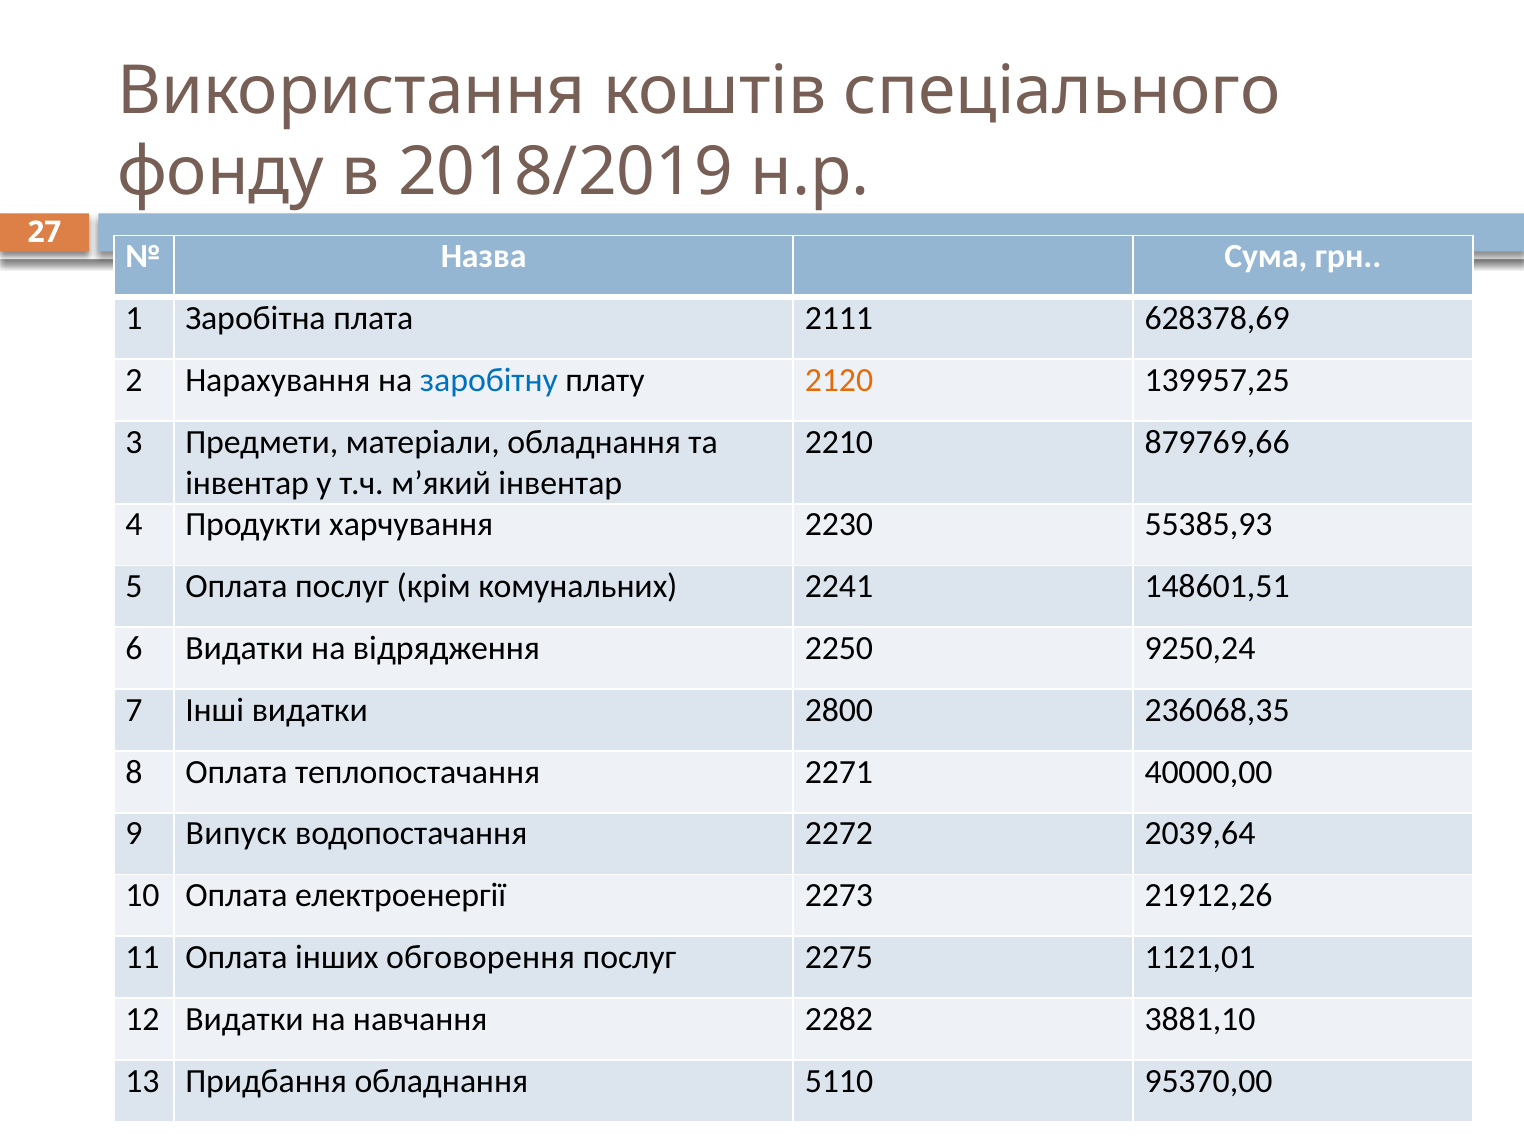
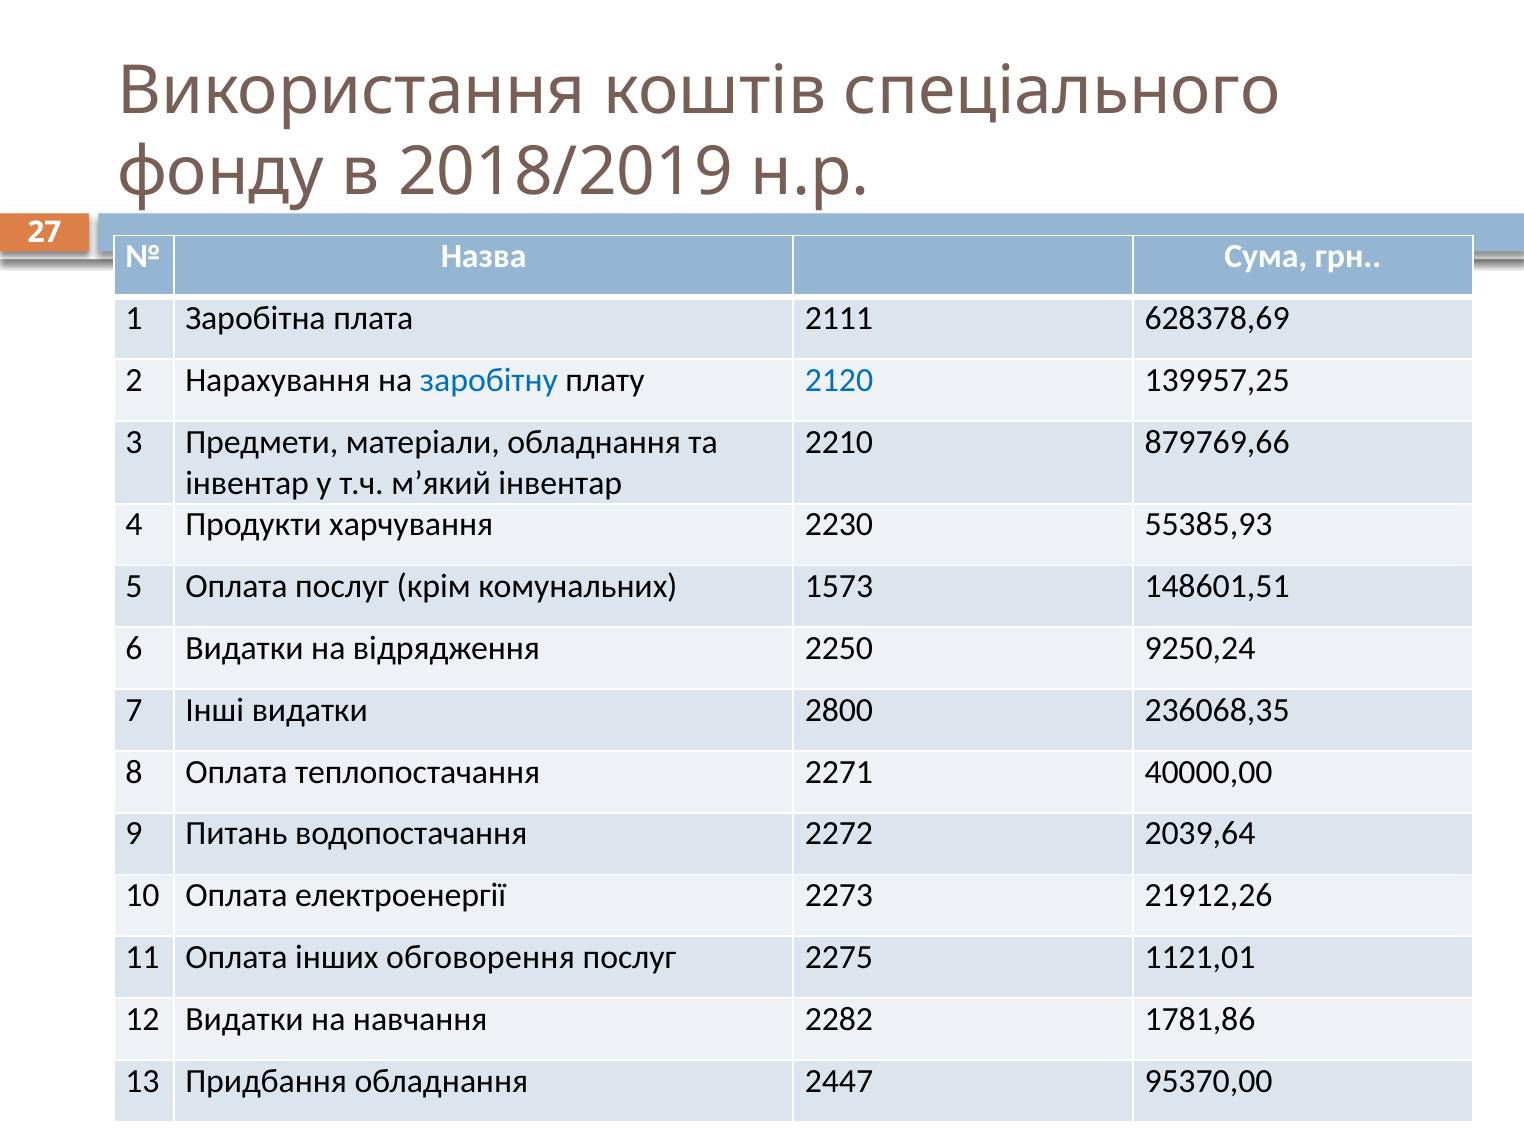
2120 colour: orange -> blue
2241: 2241 -> 1573
Випуск: Випуск -> Питань
3881,10: 3881,10 -> 1781,86
5110: 5110 -> 2447
